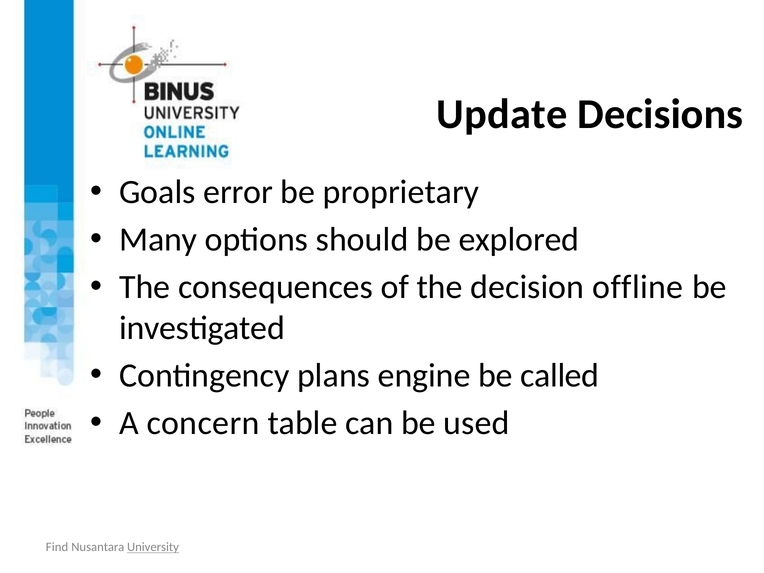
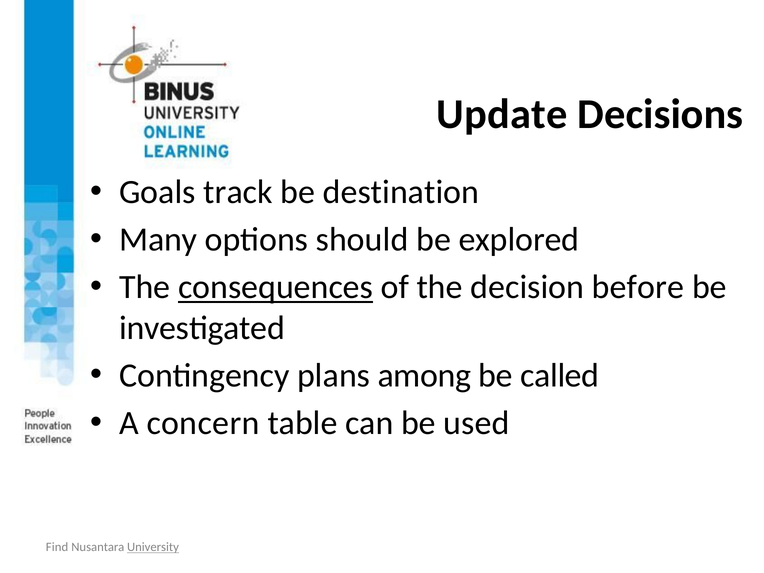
error: error -> track
proprietary: proprietary -> destination
consequences underline: none -> present
offline: offline -> before
engine: engine -> among
